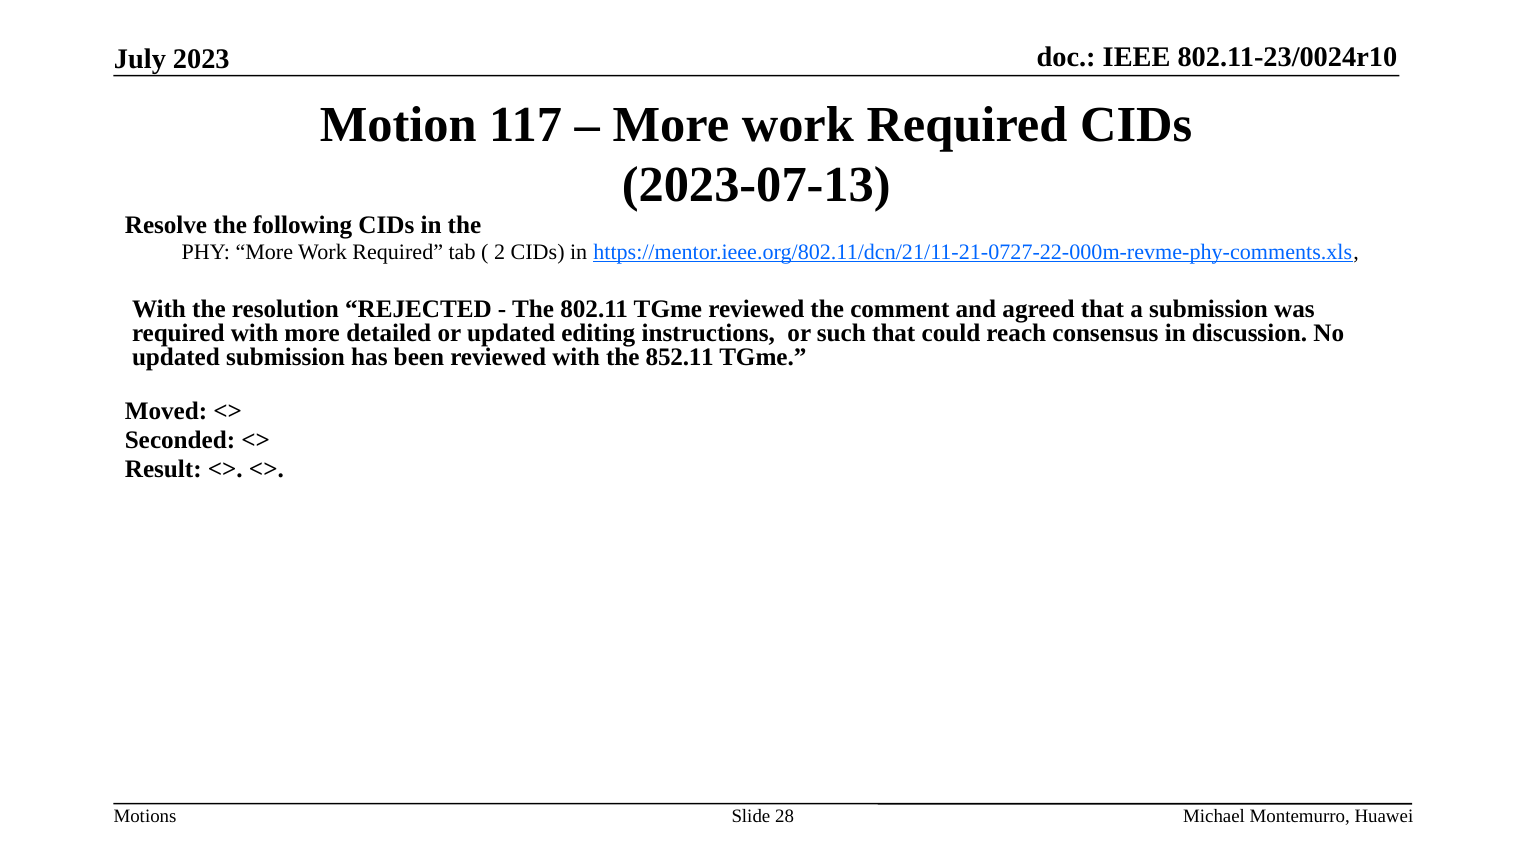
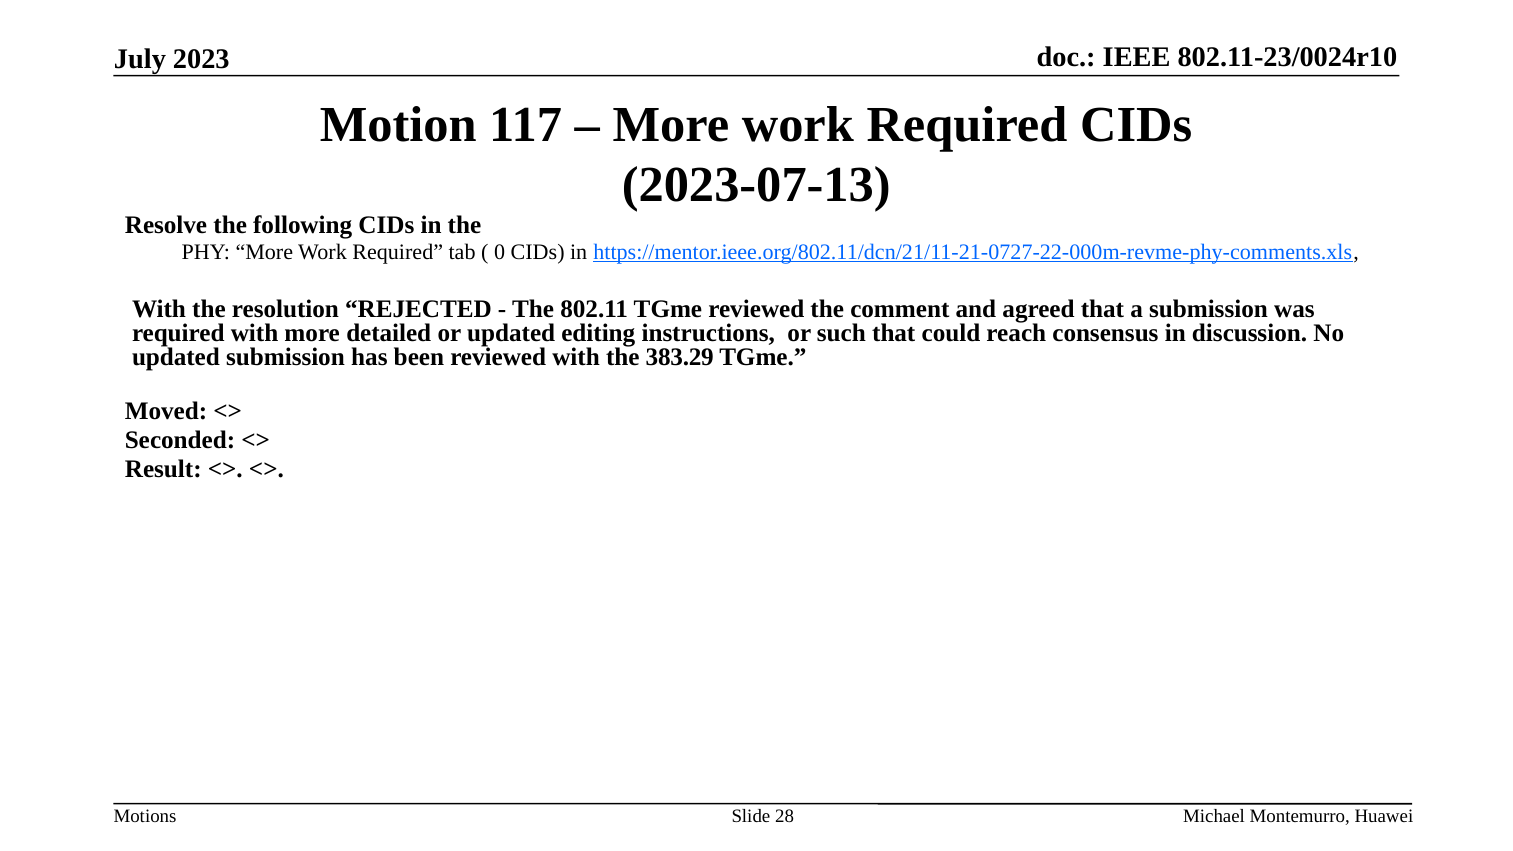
2: 2 -> 0
852.11: 852.11 -> 383.29
